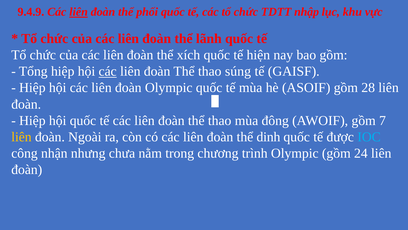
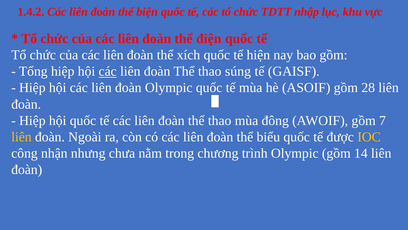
9.4.9: 9.4.9 -> 1.4.2
liên at (79, 12) underline: present -> none
phối: phối -> biện
lãnh: lãnh -> điện
dinh: dinh -> biểu
IOC colour: light blue -> yellow
24: 24 -> 14
